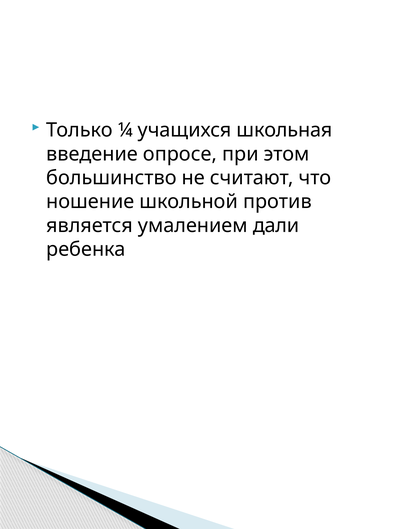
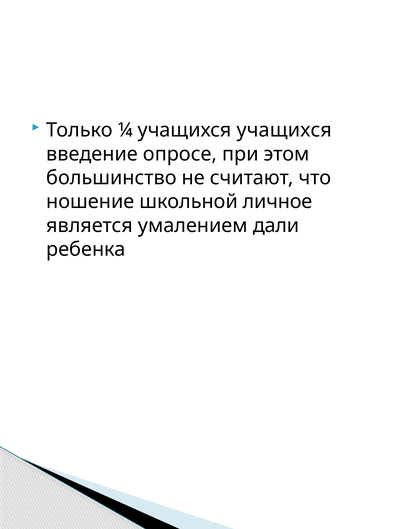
учащихся школьная: школьная -> учащихся
против: против -> личное
